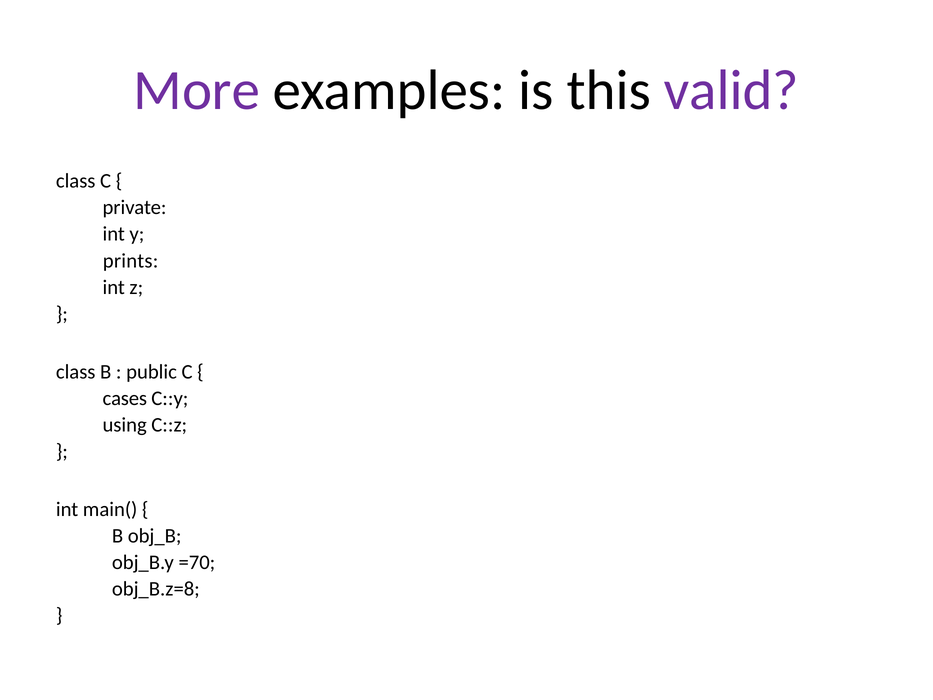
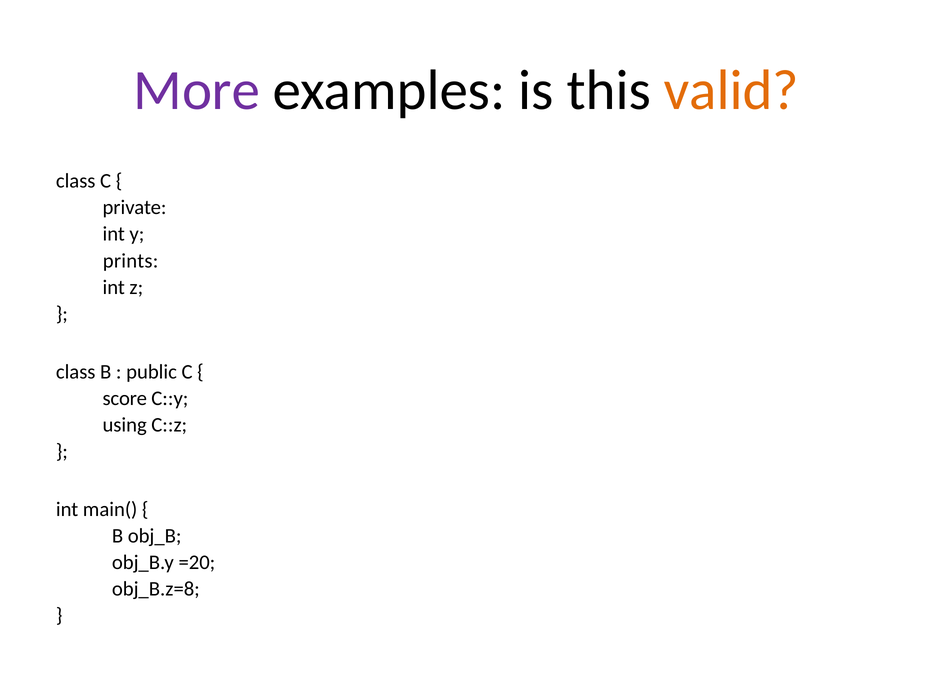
valid colour: purple -> orange
cases: cases -> score
=70: =70 -> =20
